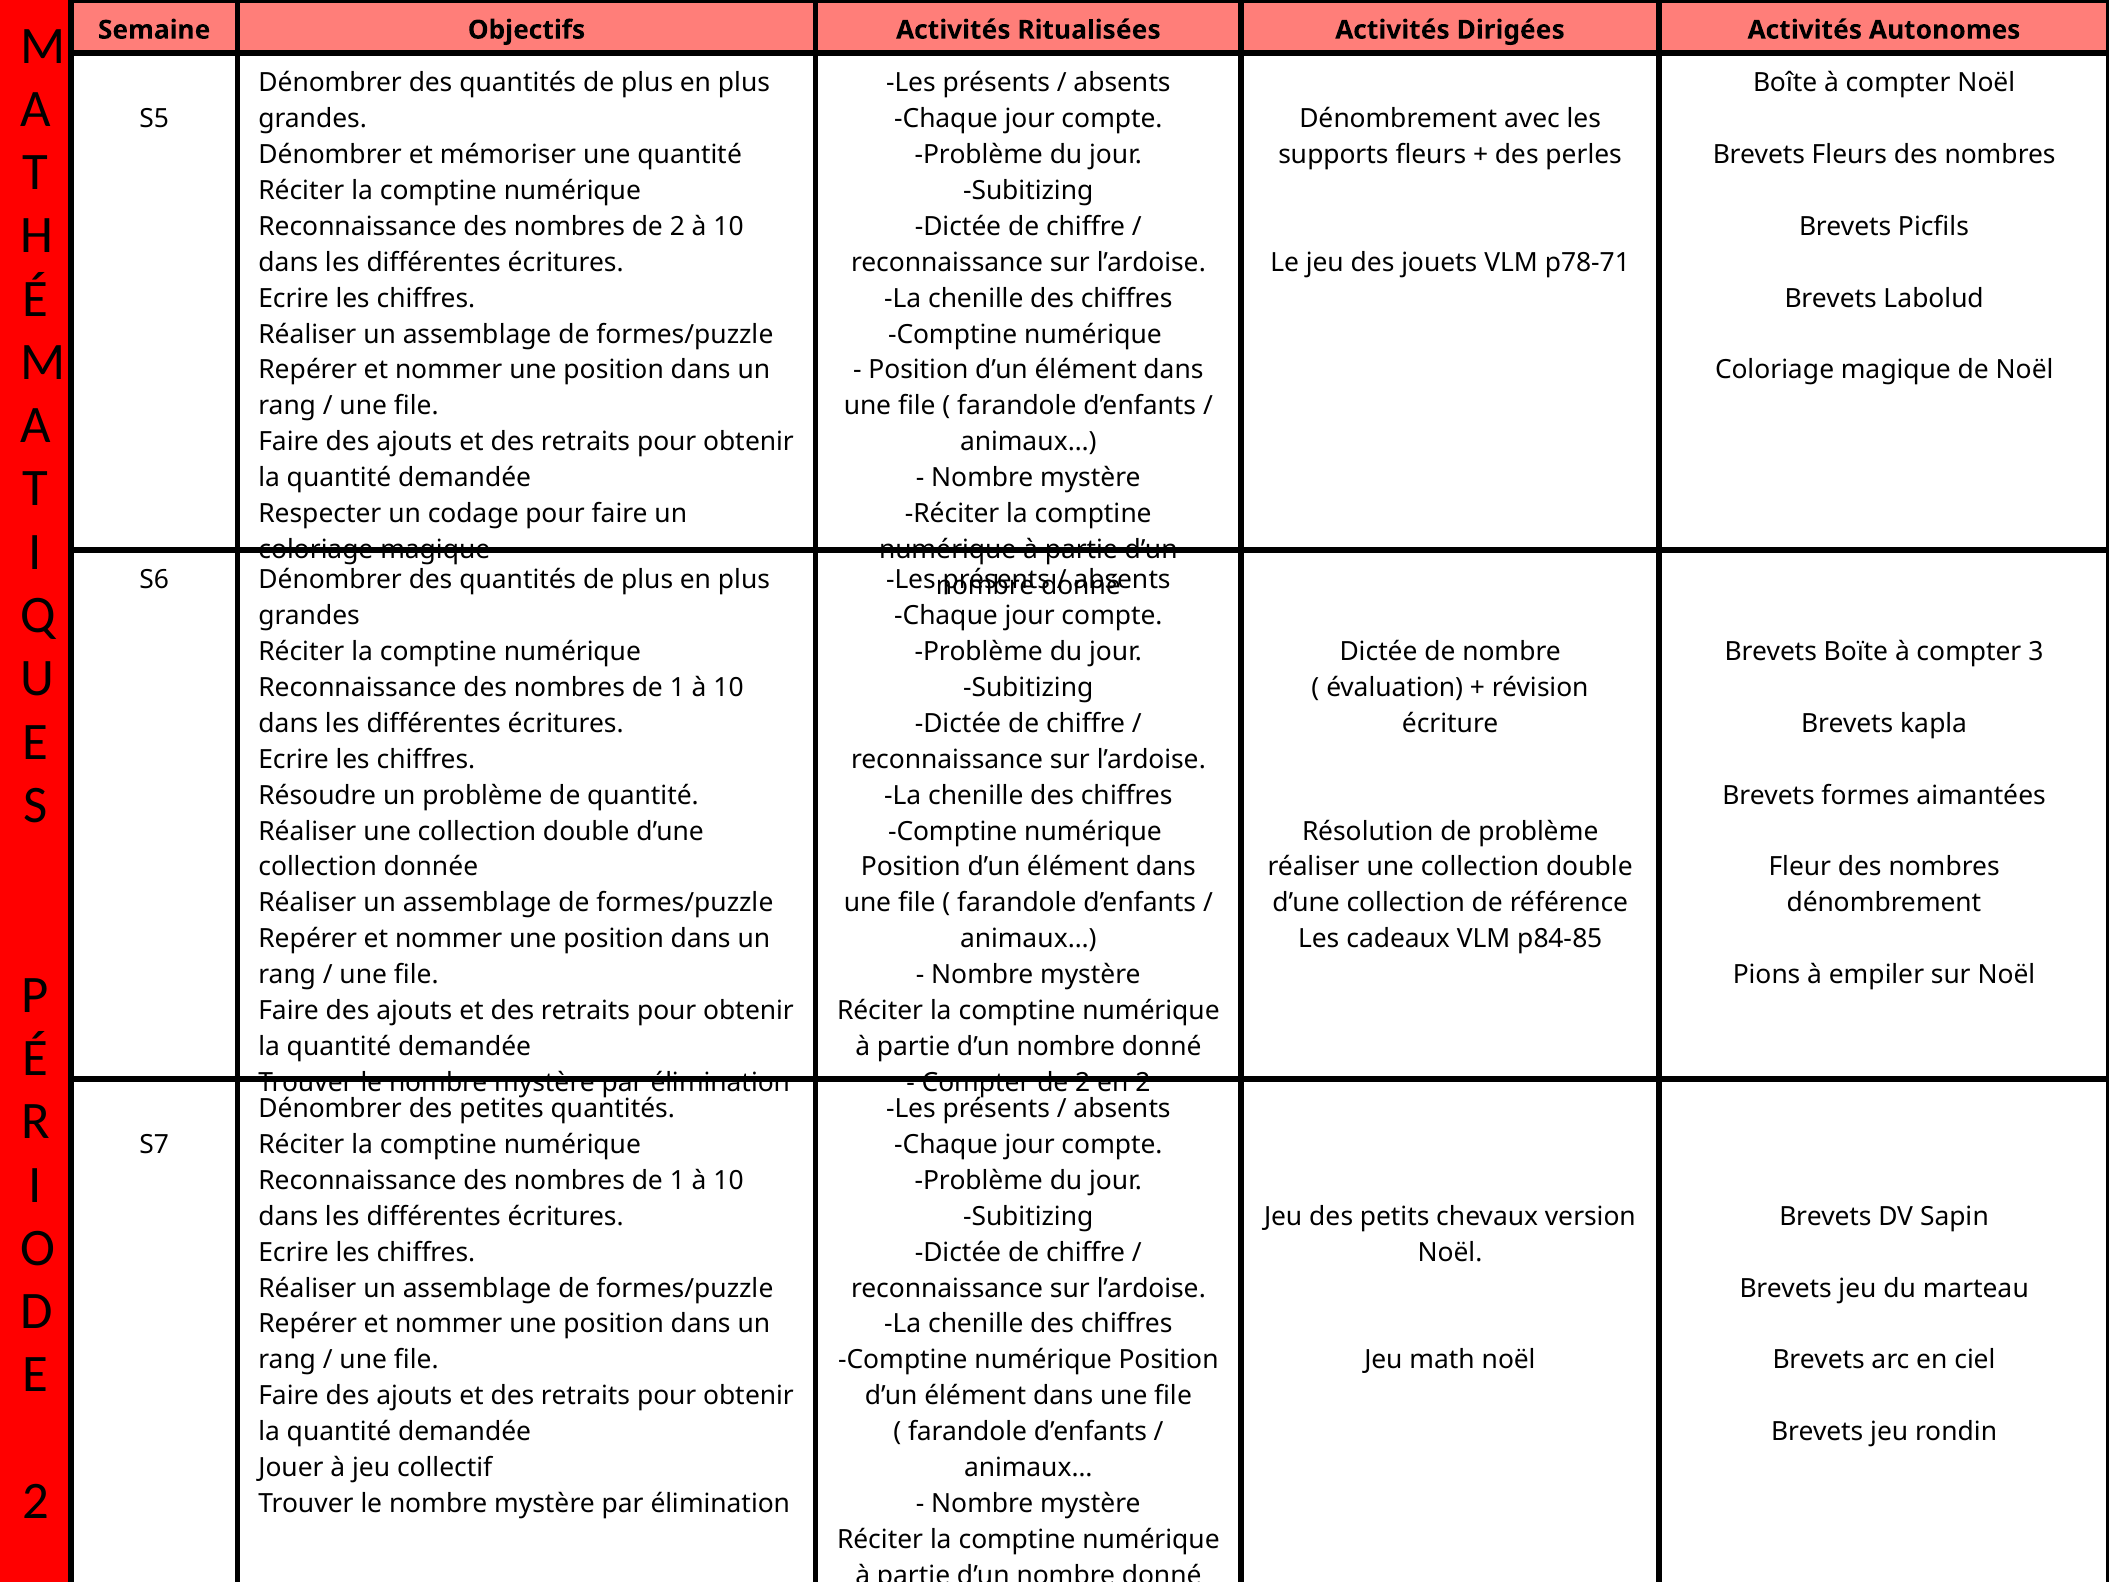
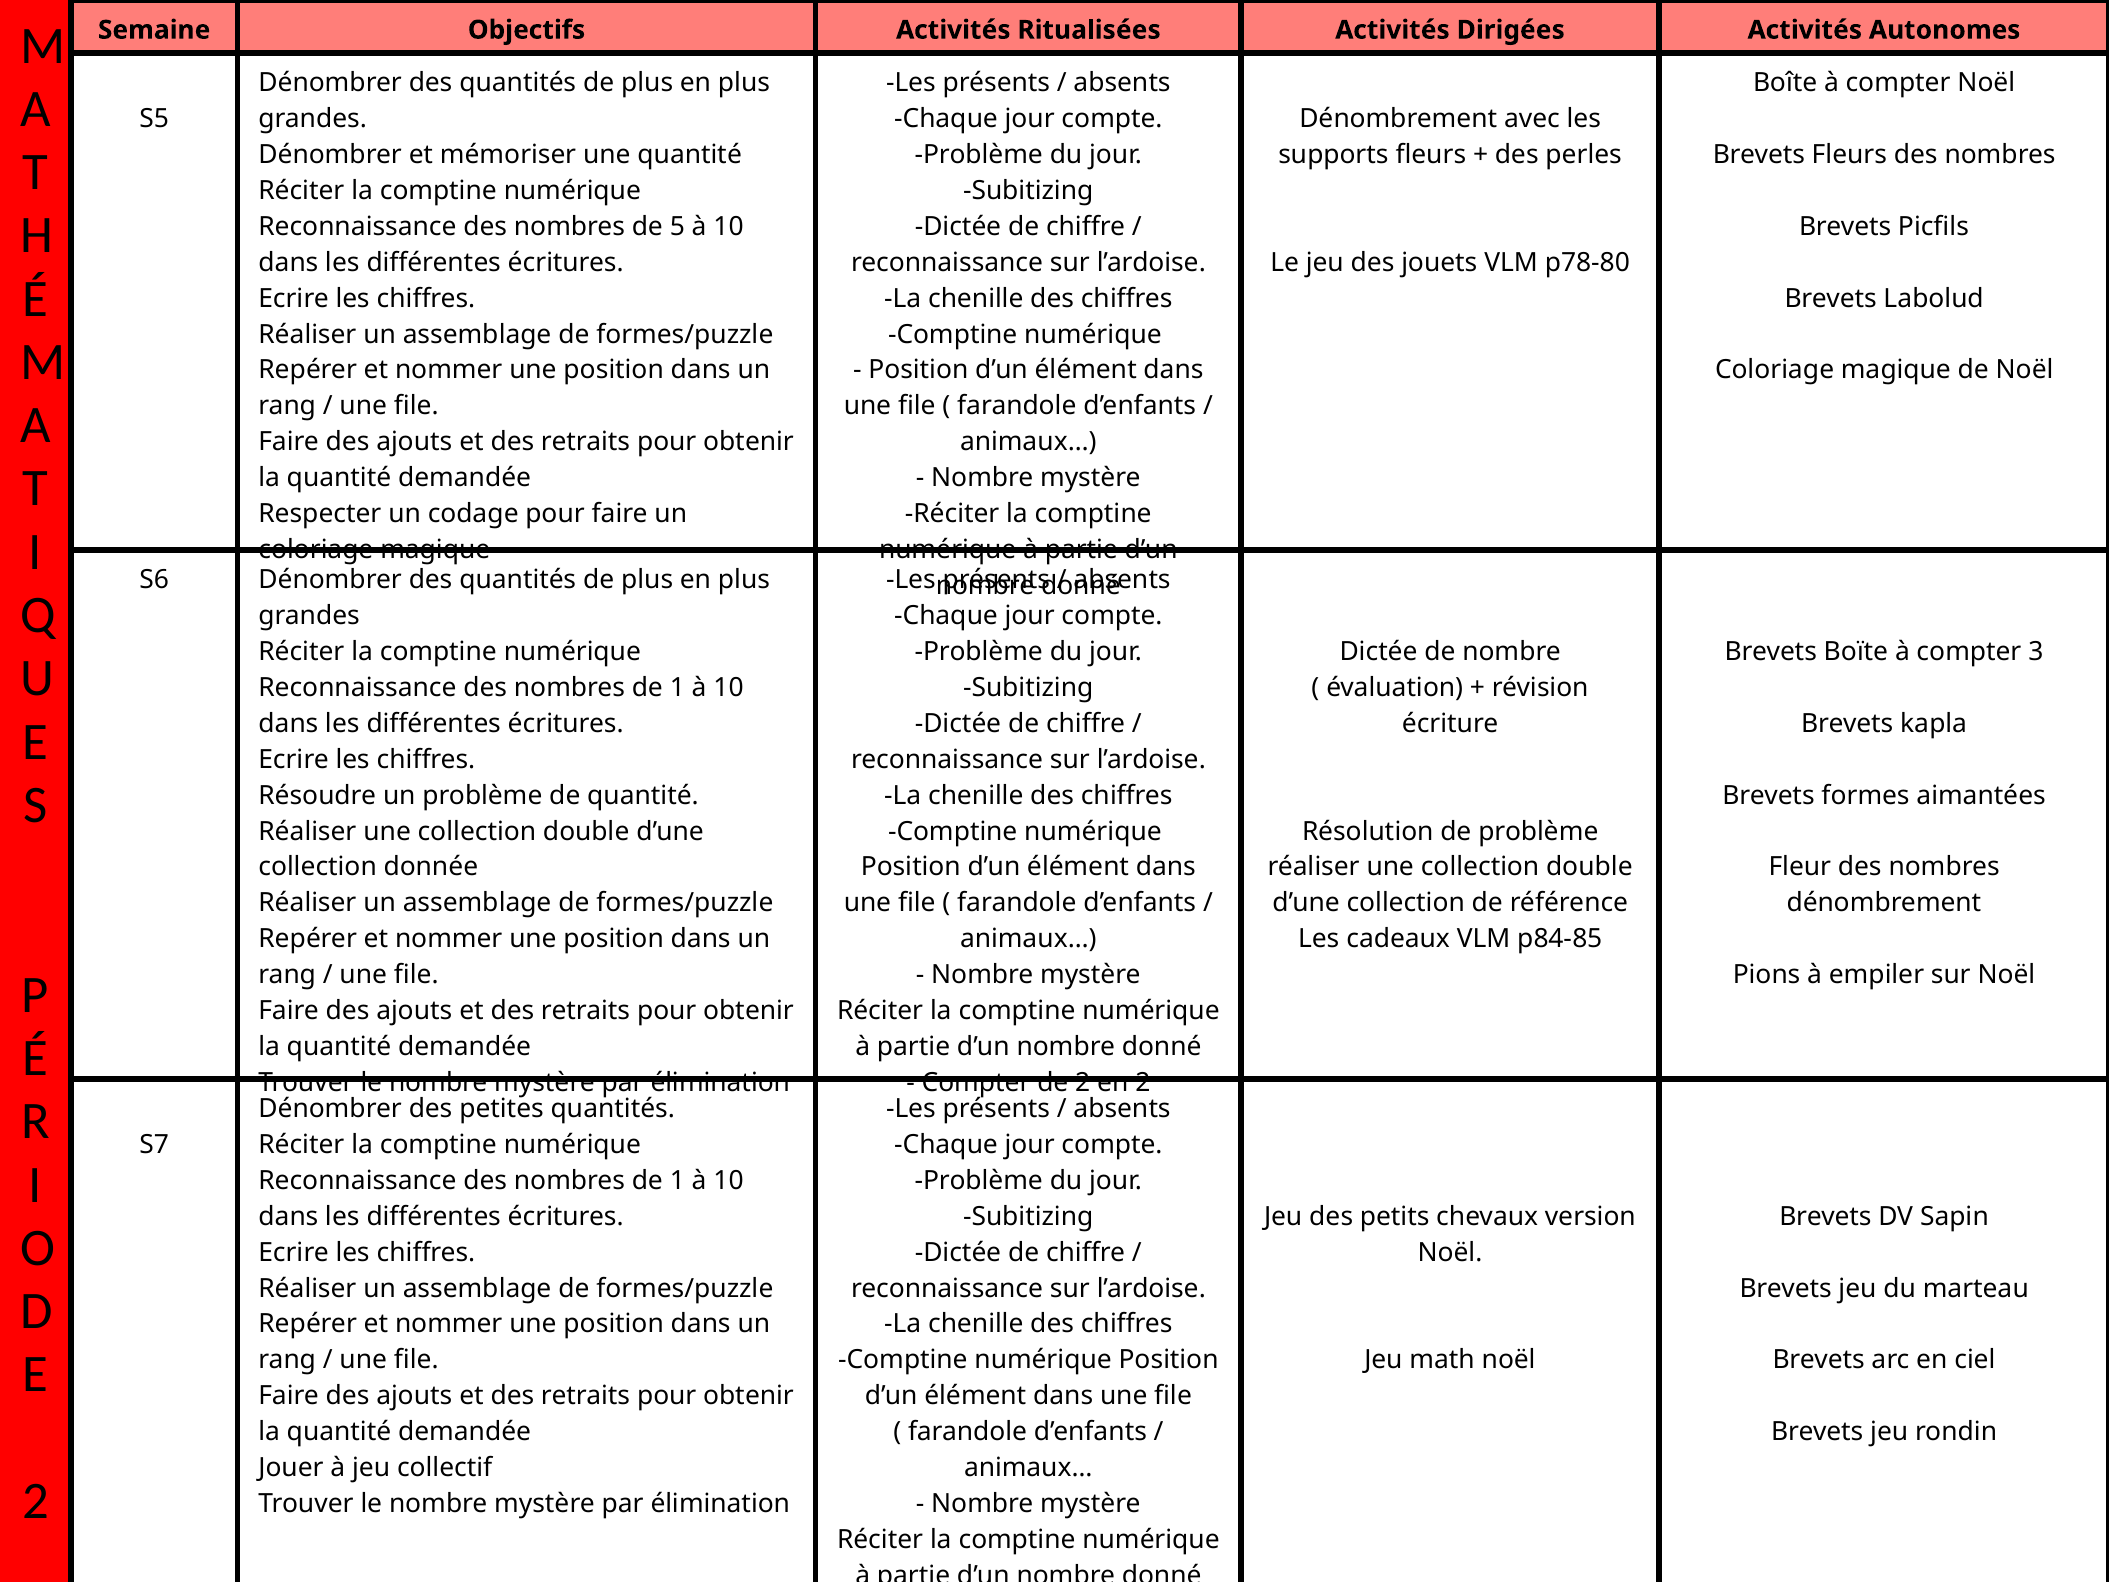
nombres de 2: 2 -> 5
p78-71: p78-71 -> p78-80
